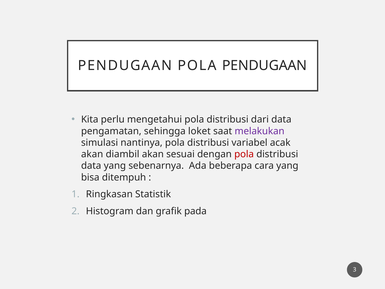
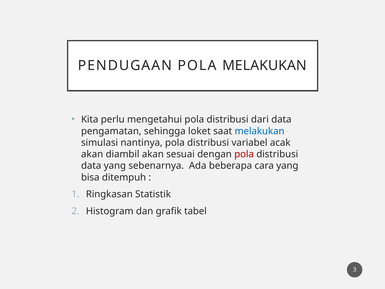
POLA PENDUGAAN: PENDUGAAN -> MELAKUKAN
melakukan at (260, 131) colour: purple -> blue
pada: pada -> tabel
